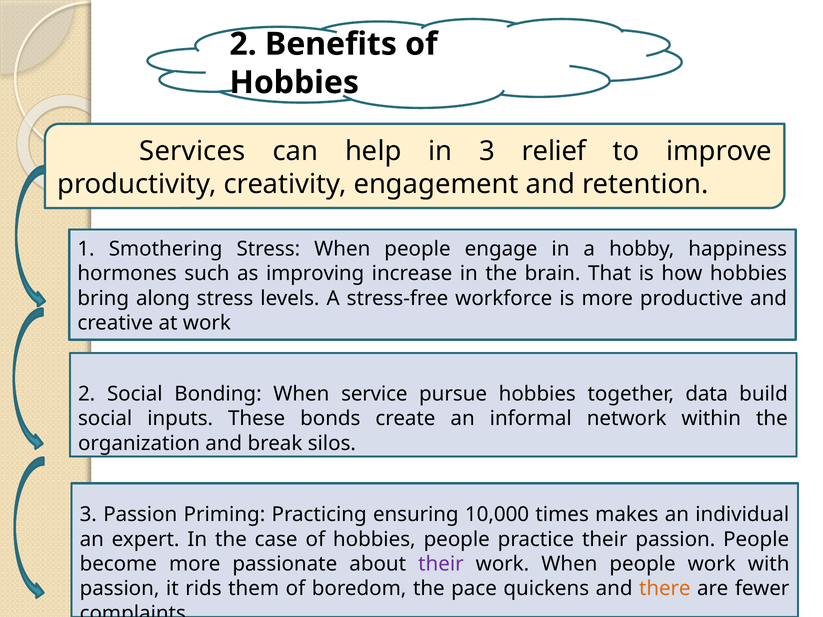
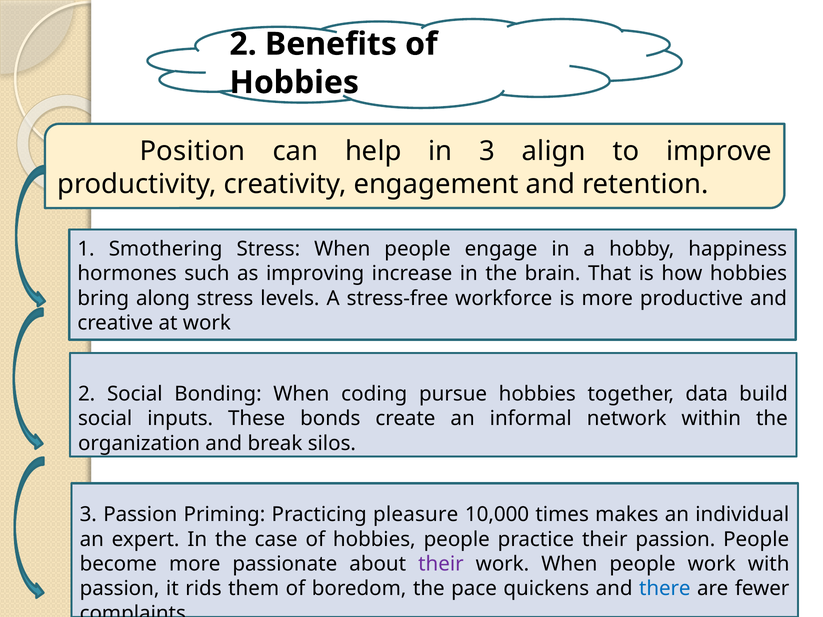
Services: Services -> Position
relief: relief -> align
service: service -> coding
ensuring: ensuring -> pleasure
there colour: orange -> blue
